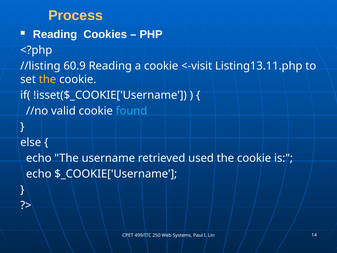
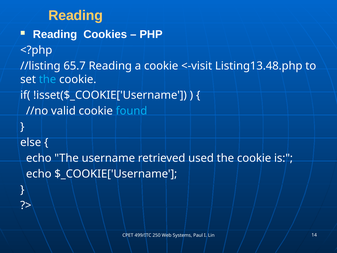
Process at (76, 16): Process -> Reading
60.9: 60.9 -> 65.7
Listing13.11.php: Listing13.11.php -> Listing13.48.php
the at (48, 79) colour: yellow -> light blue
